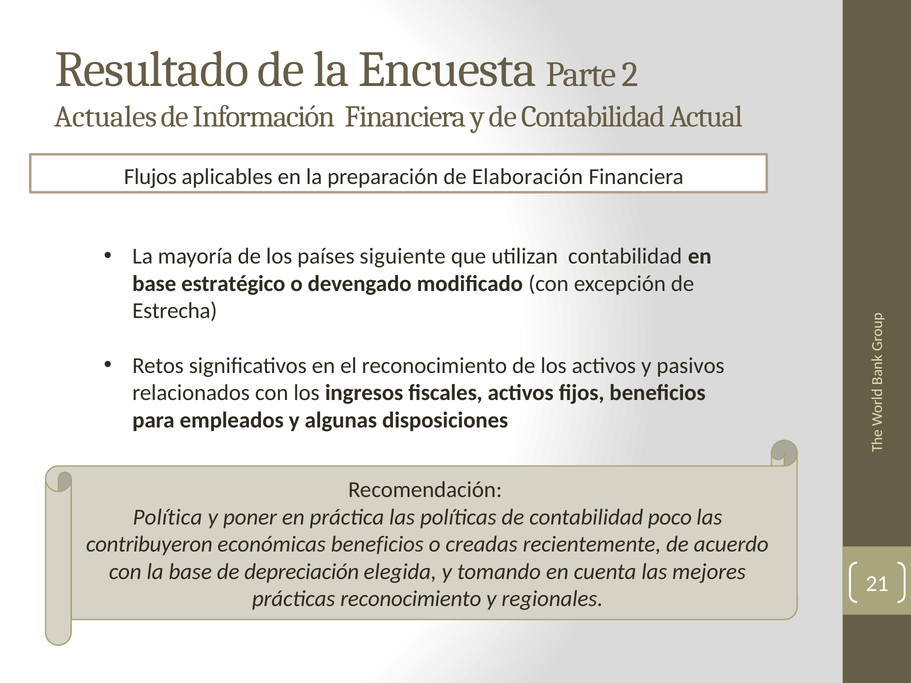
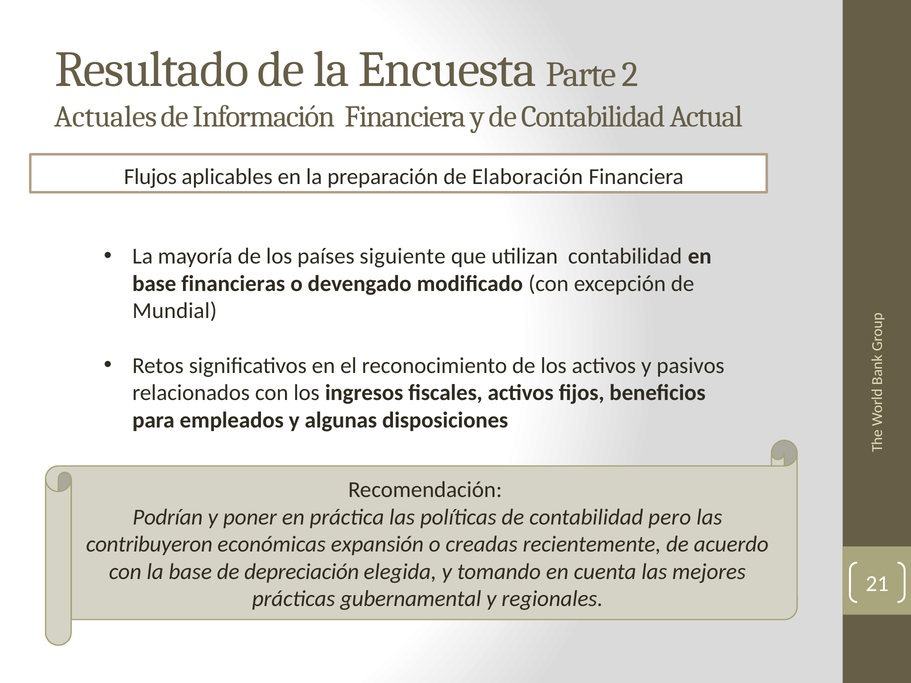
estratégico: estratégico -> financieras
Estrecha: Estrecha -> Mundial
Política: Política -> Podrían
poco: poco -> pero
económicas beneficios: beneficios -> expansión
prácticas reconocimiento: reconocimiento -> gubernamental
